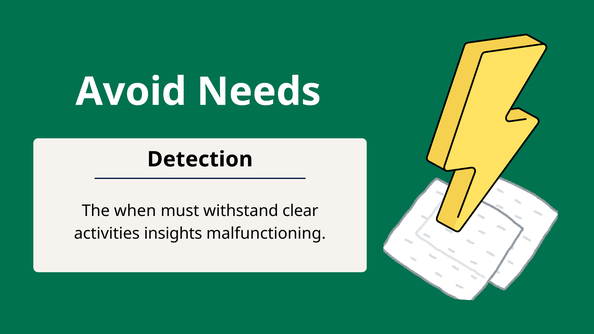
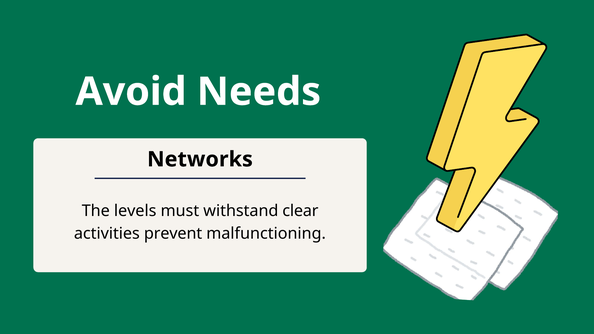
Detection: Detection -> Networks
when: when -> levels
insights: insights -> prevent
